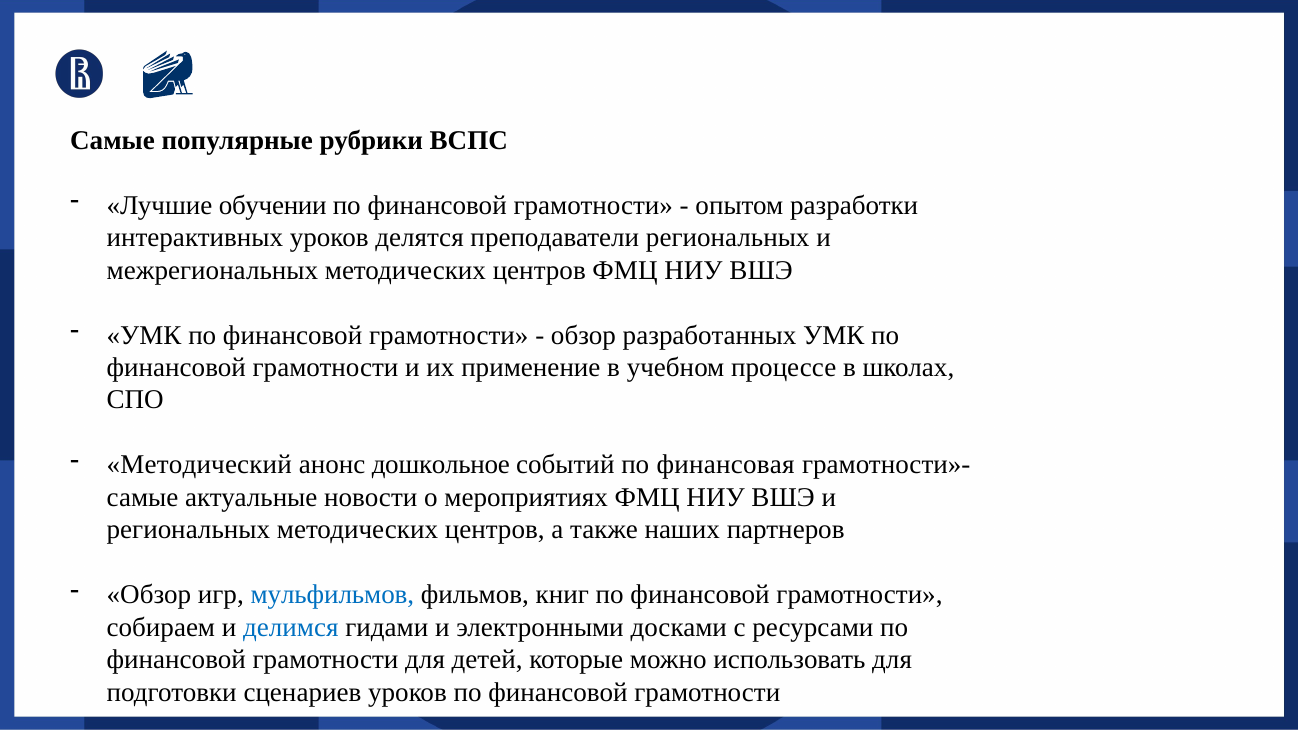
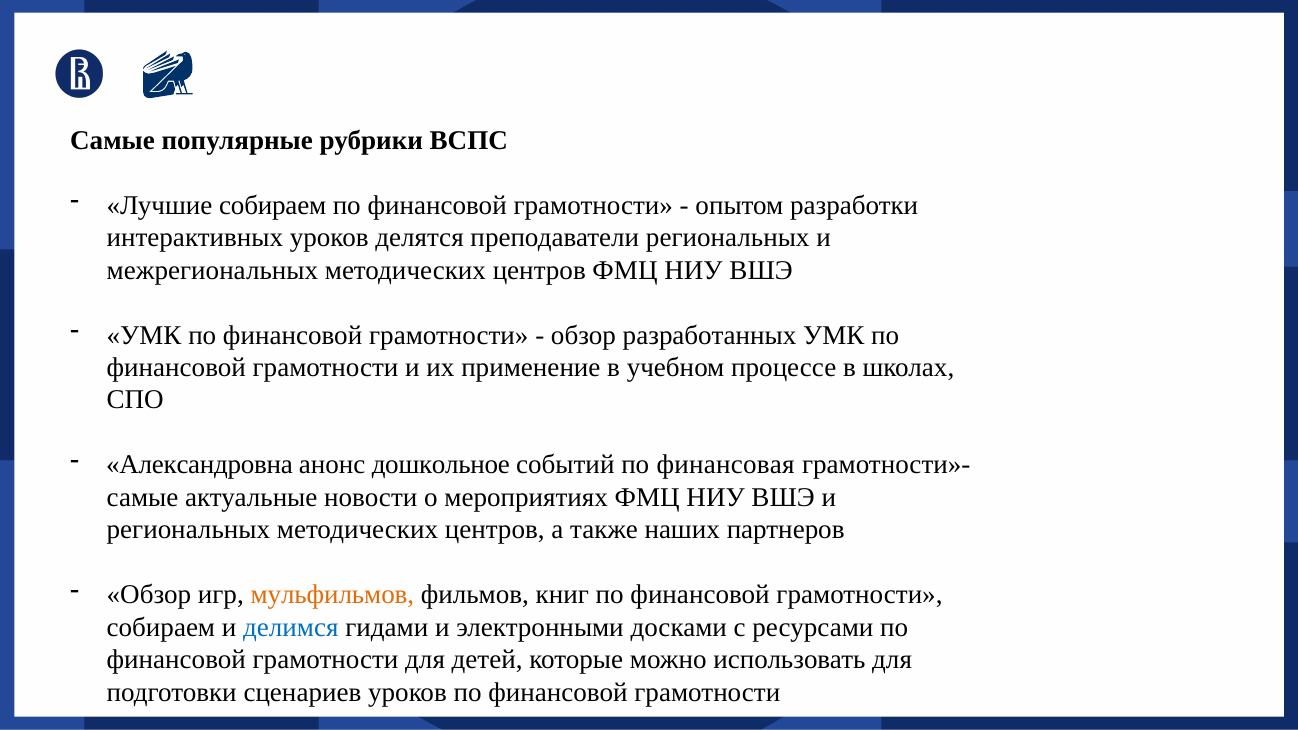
Лучшие обучении: обучении -> собираем
Методический: Методический -> Александровна
мульфильмов colour: blue -> orange
